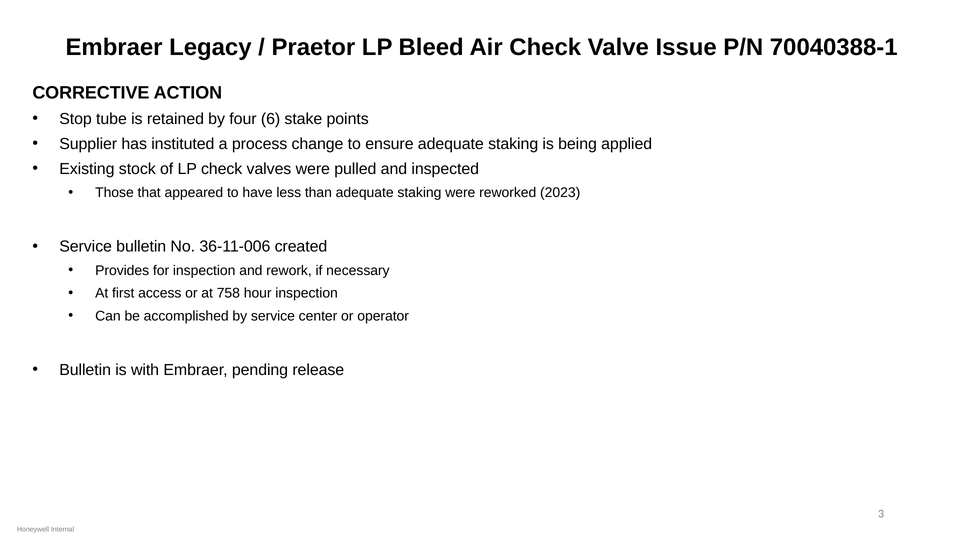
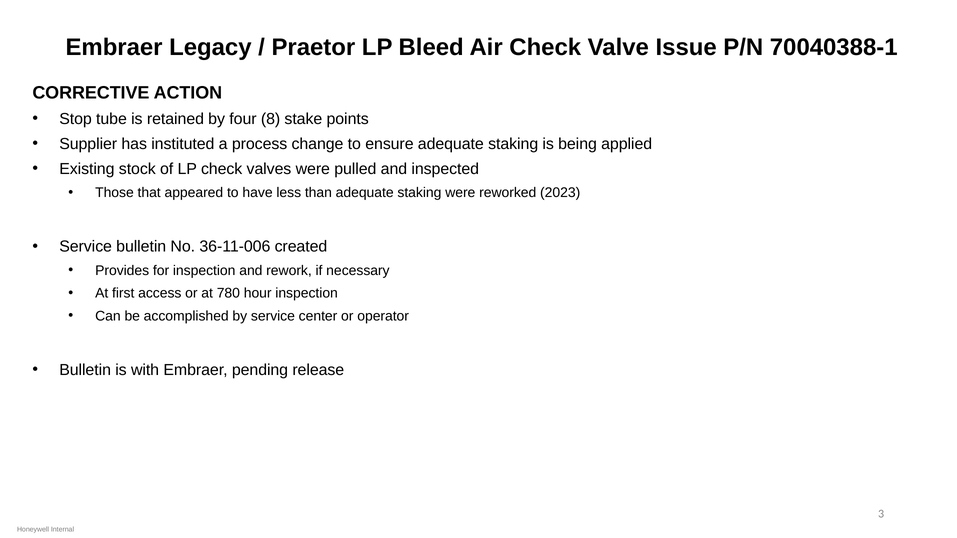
6: 6 -> 8
758: 758 -> 780
